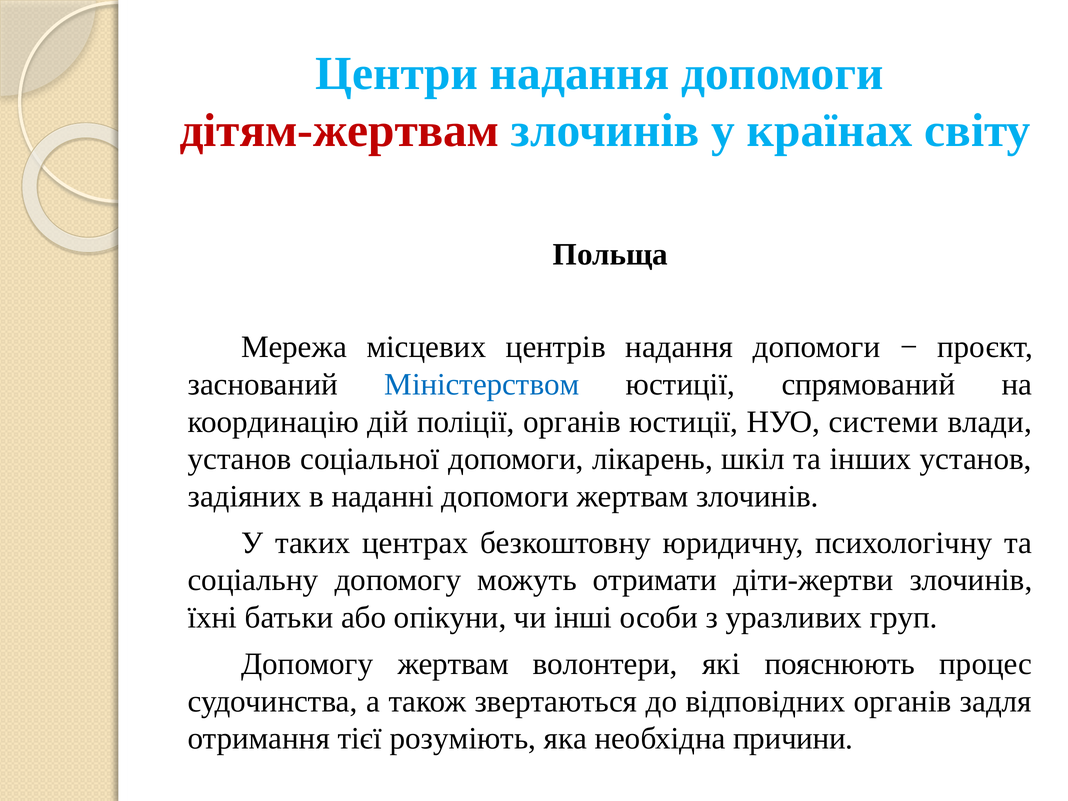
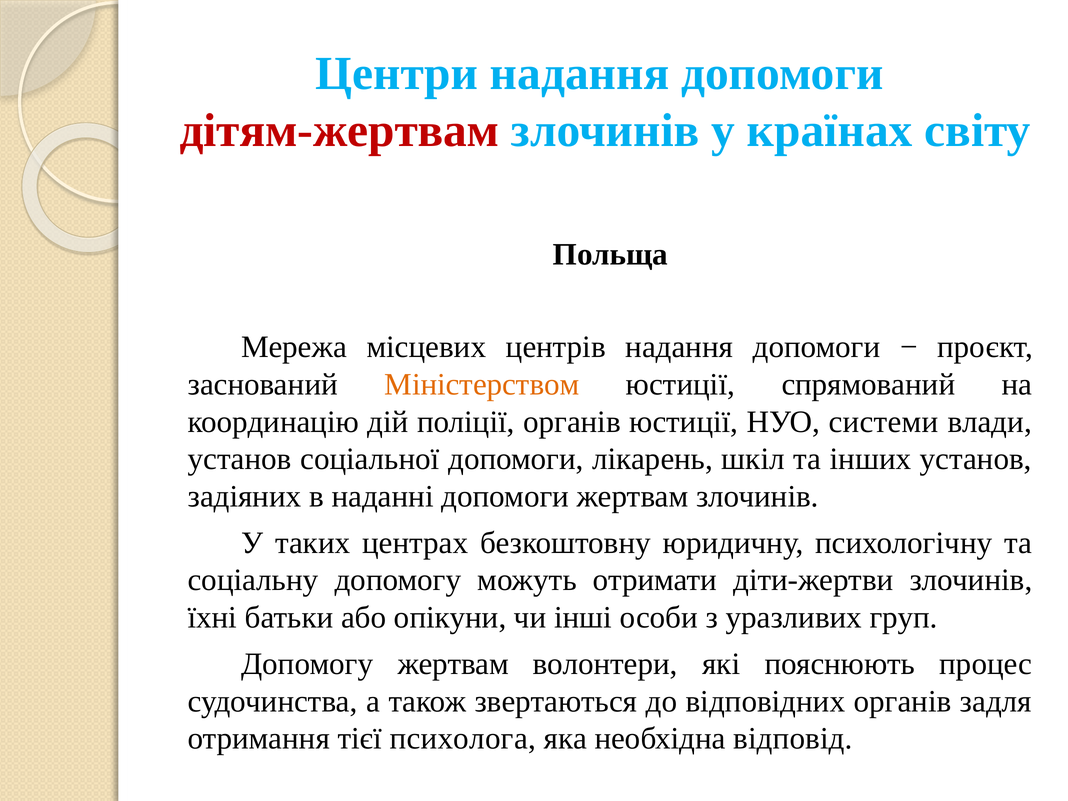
Міністерством colour: blue -> orange
розуміють: розуміють -> психолога
причини: причини -> відповід
